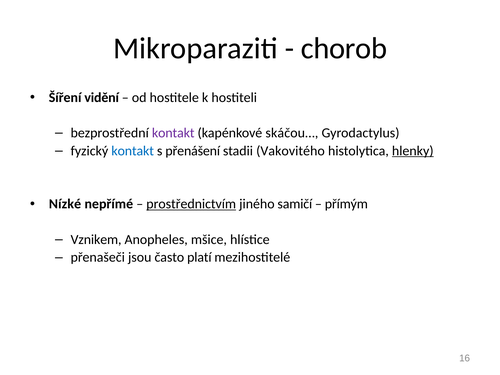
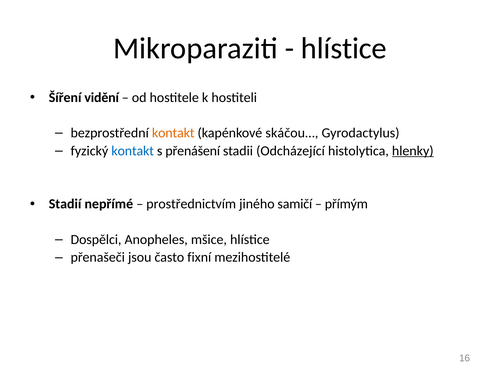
chorob at (344, 48): chorob -> hlístice
kontakt at (173, 133) colour: purple -> orange
Vakovitého: Vakovitého -> Odcházející
Nízké: Nízké -> Stadií
prostřednictvím underline: present -> none
Vznikem: Vznikem -> Dospělci
platí: platí -> fixní
